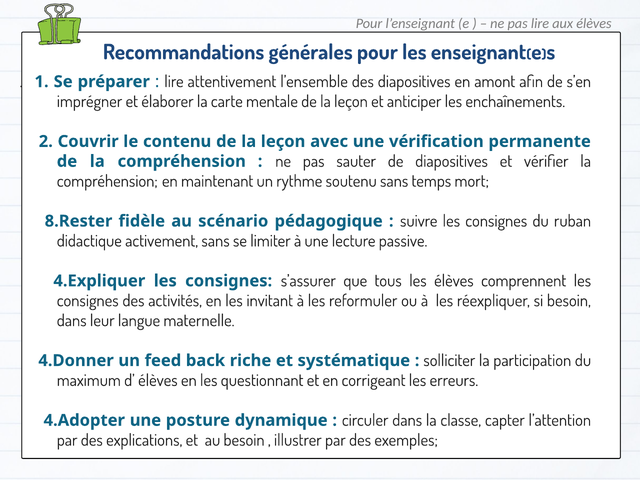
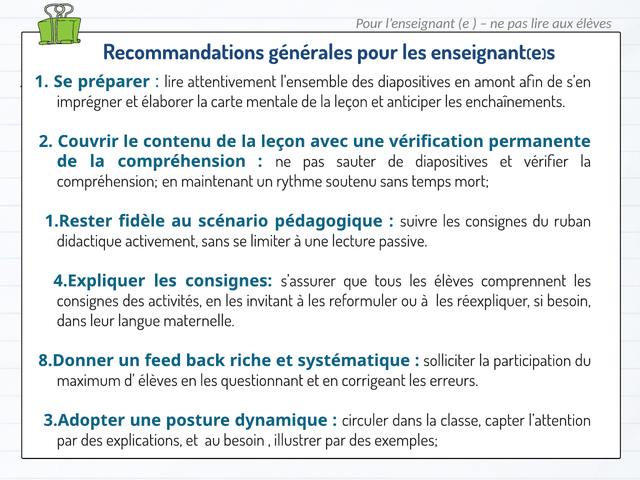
8.Rester: 8.Rester -> 1.Rester
4.Donner: 4.Donner -> 8.Donner
4.Adopter: 4.Adopter -> 3.Adopter
